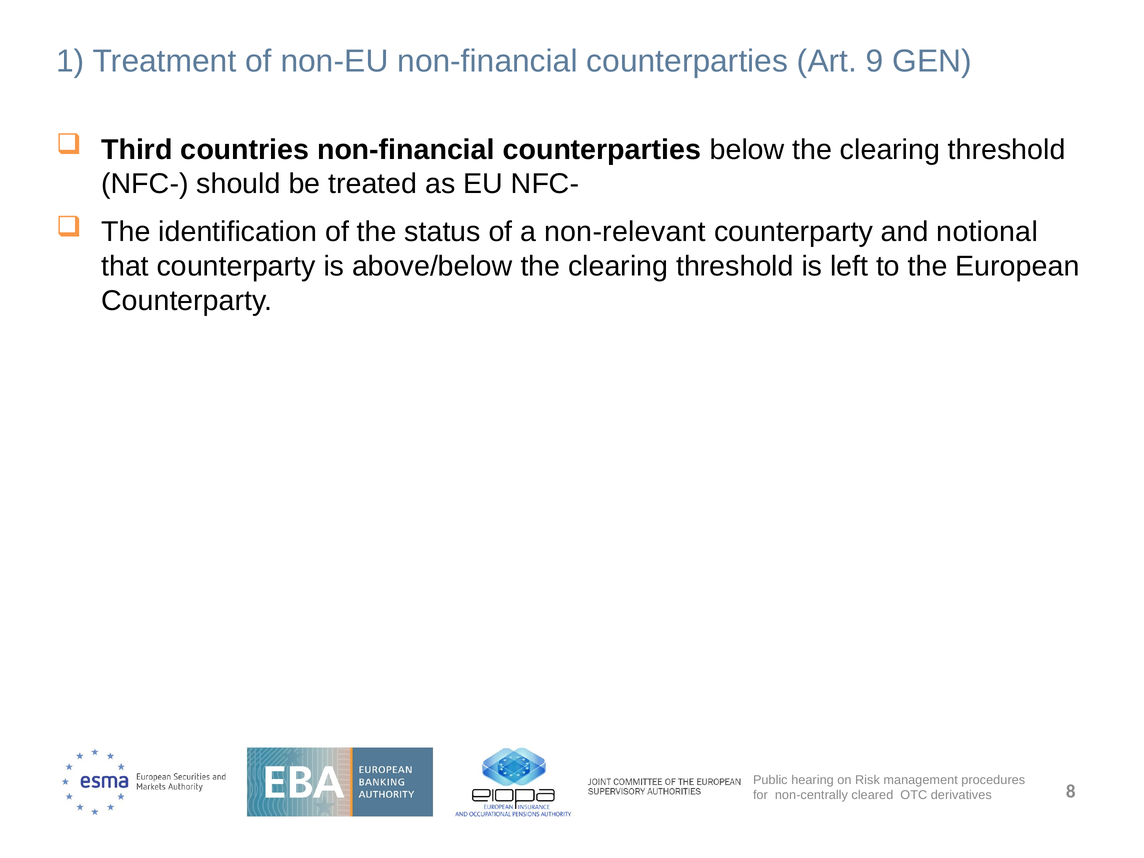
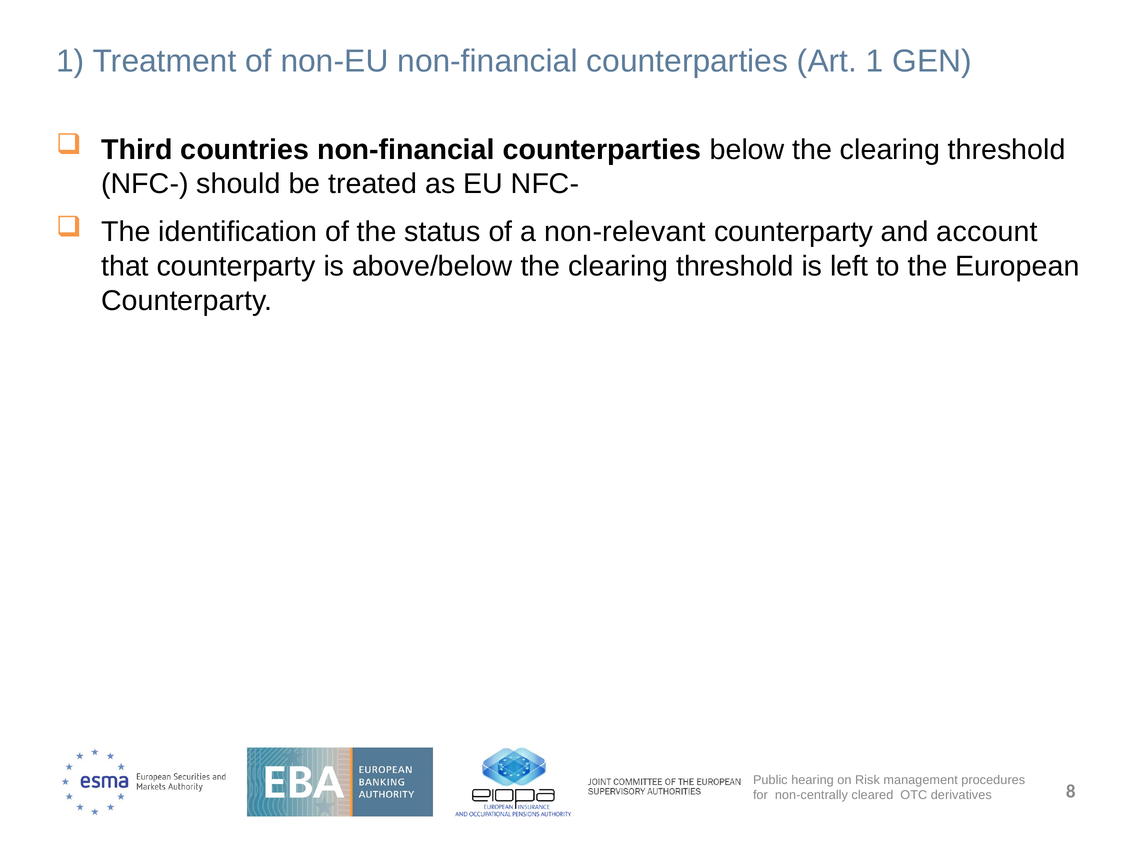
Art 9: 9 -> 1
notional: notional -> account
